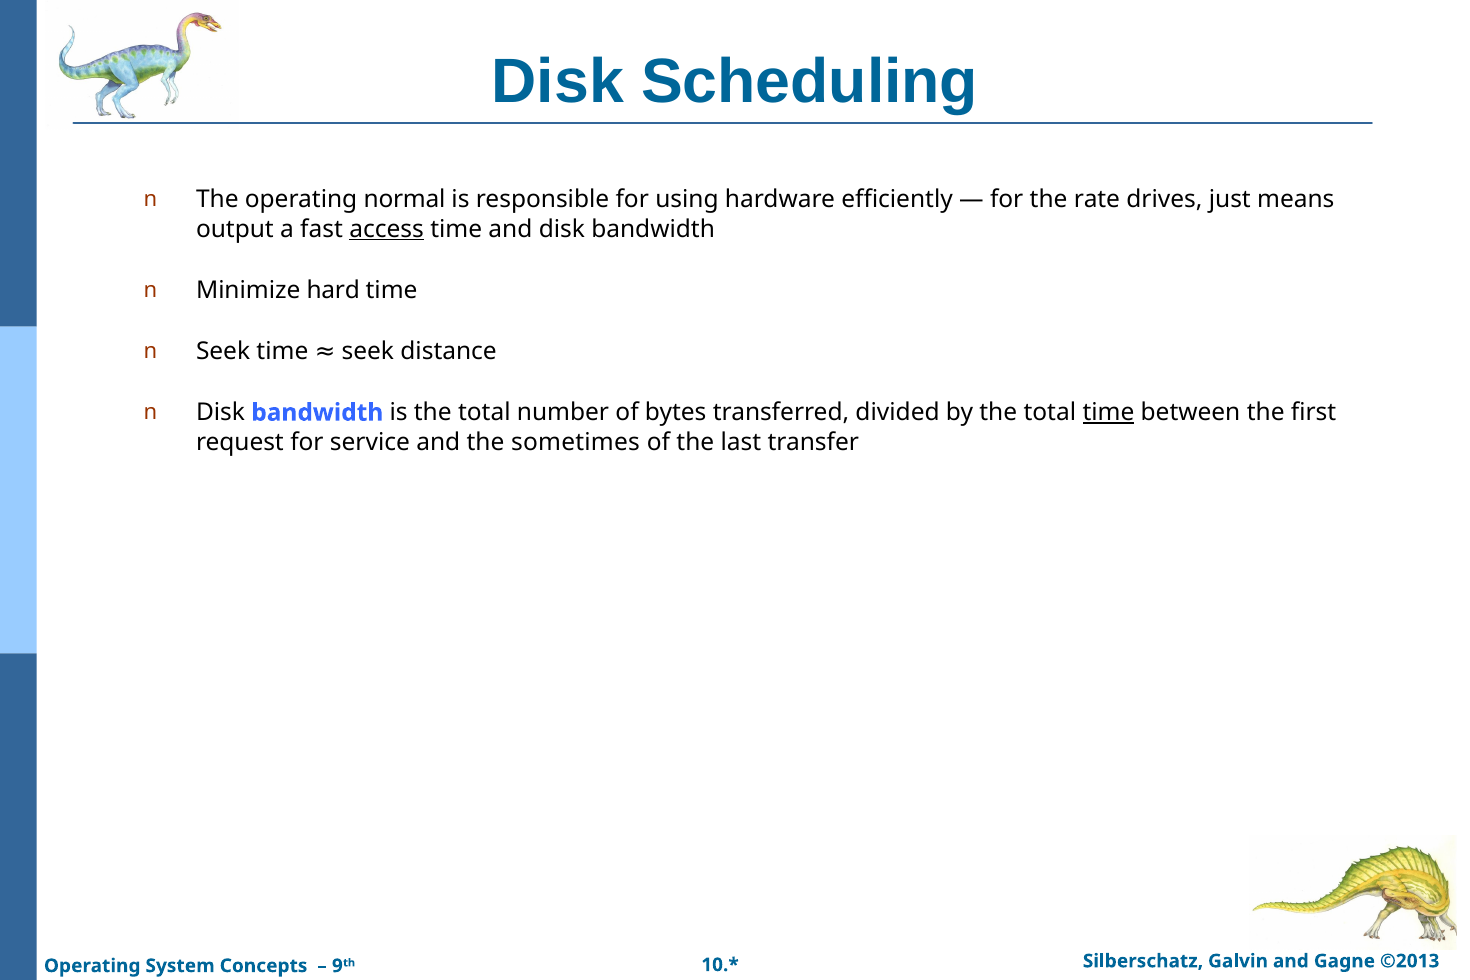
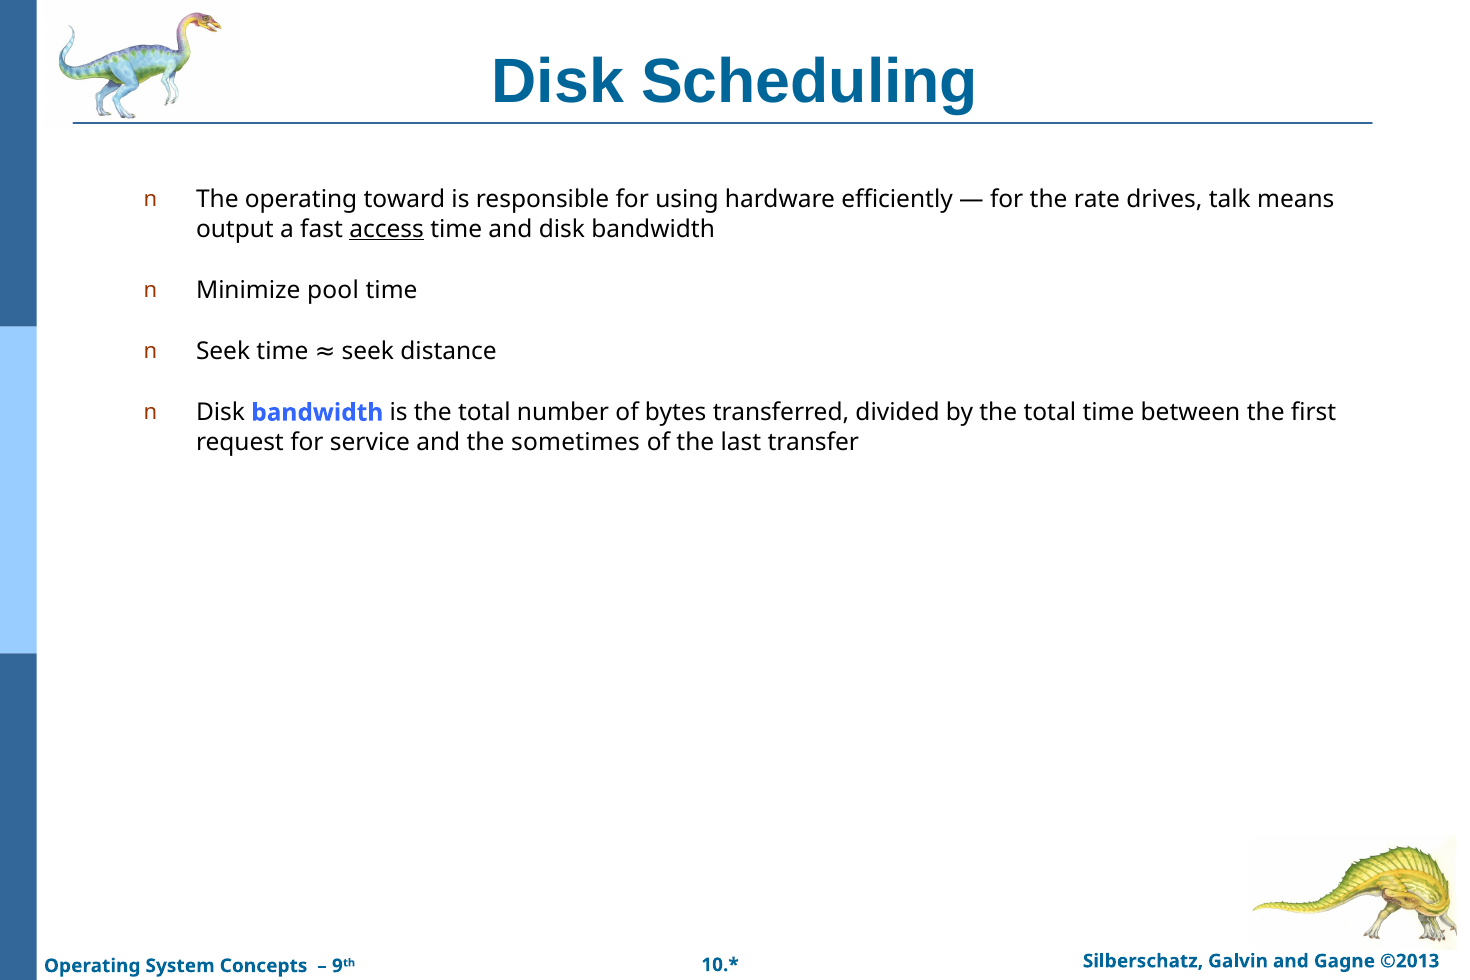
normal: normal -> toward
just: just -> talk
hard: hard -> pool
time at (1108, 413) underline: present -> none
